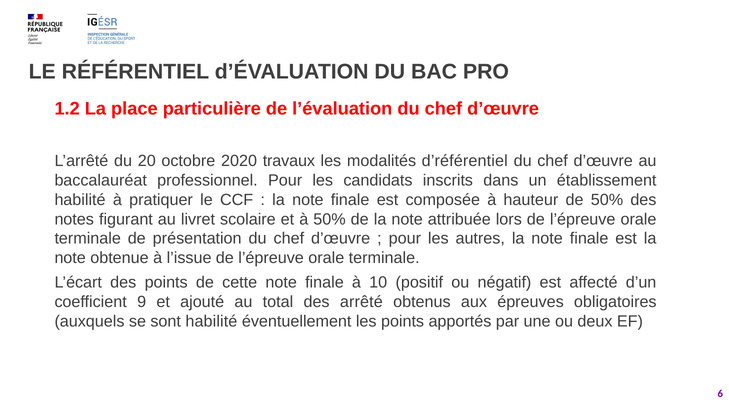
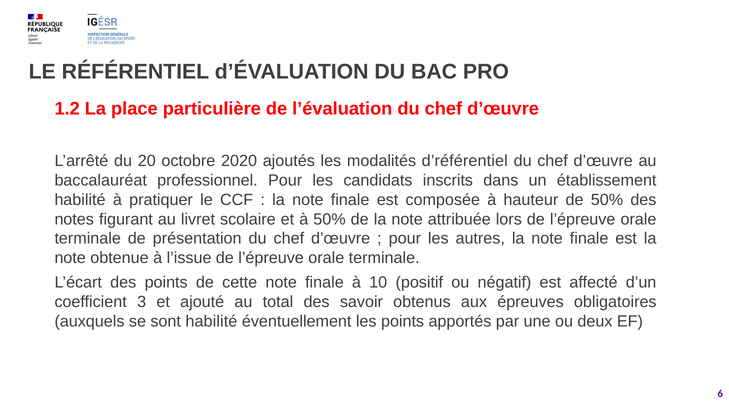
travaux: travaux -> ajoutés
9: 9 -> 3
arrêté: arrêté -> savoir
